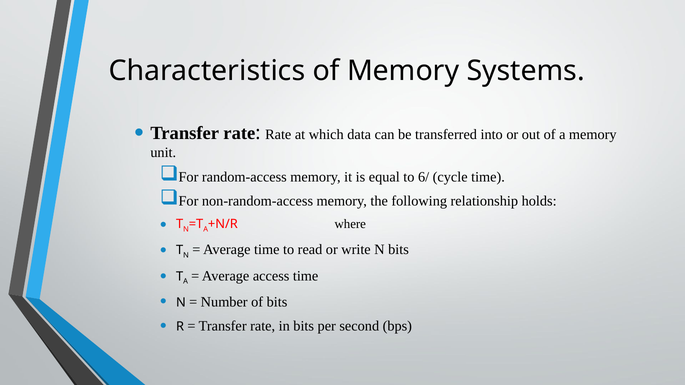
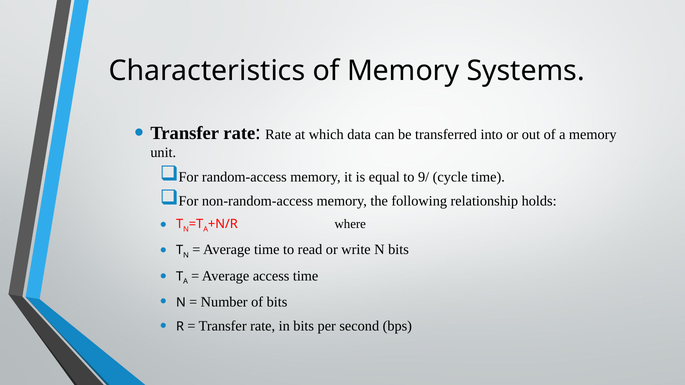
6/: 6/ -> 9/
